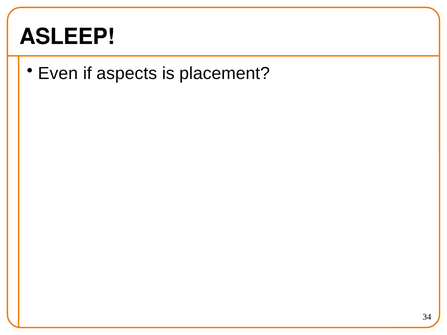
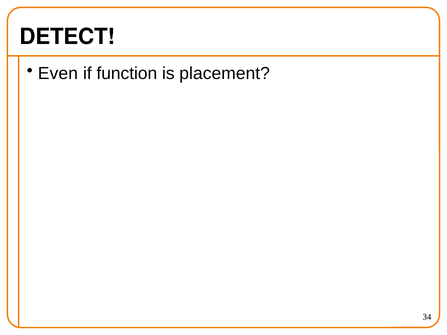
ASLEEP: ASLEEP -> DETECT
aspects: aspects -> function
